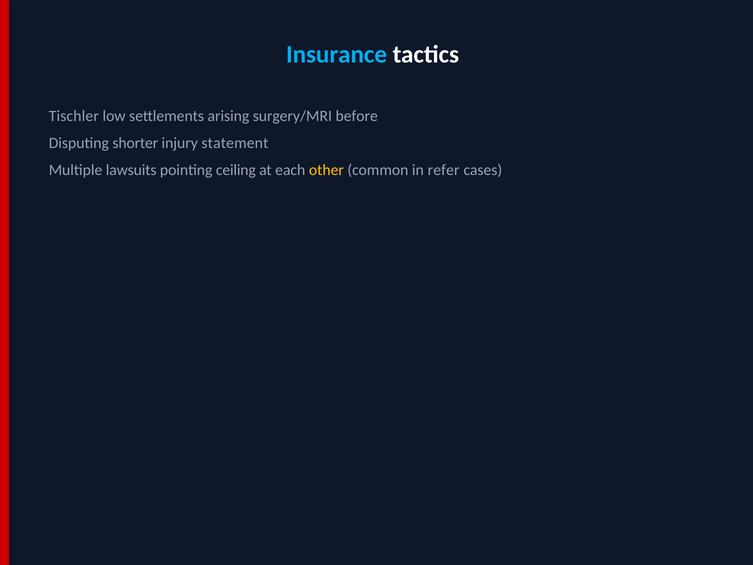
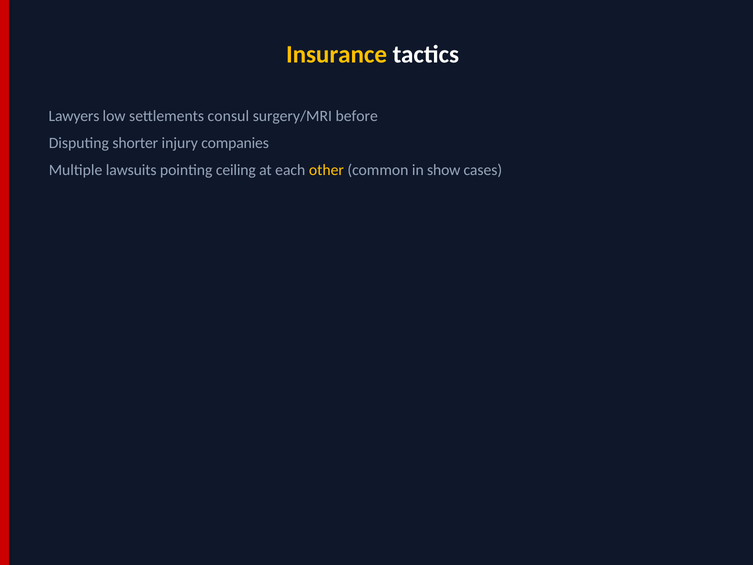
Insurance colour: light blue -> yellow
Tischler: Tischler -> Lawyers
arising: arising -> consul
statement: statement -> companies
refer: refer -> show
